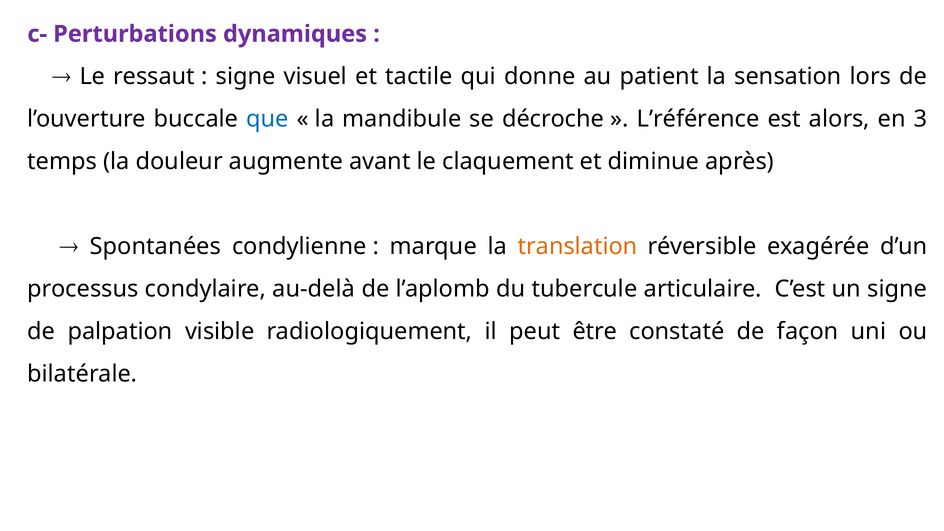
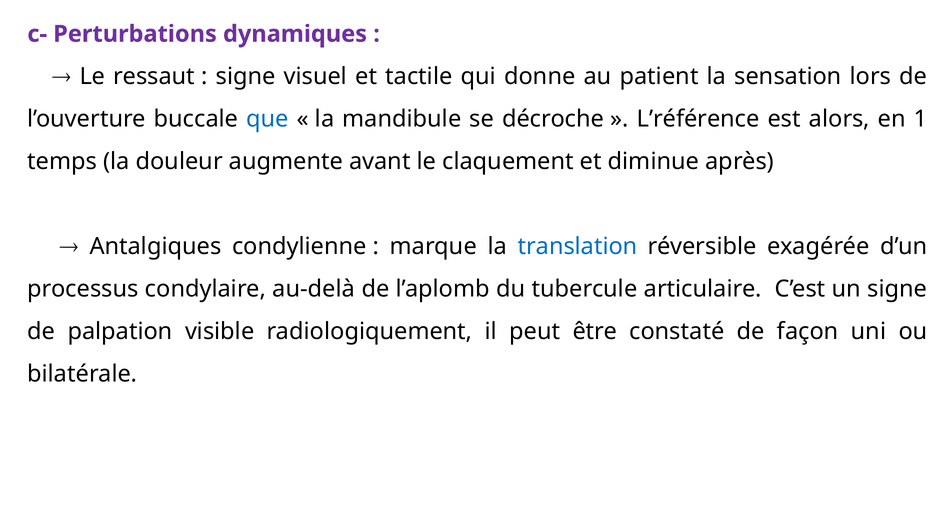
3: 3 -> 1
Spontanées: Spontanées -> Antalgiques
translation colour: orange -> blue
